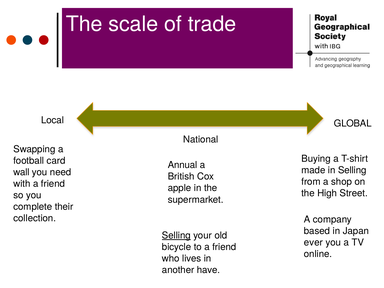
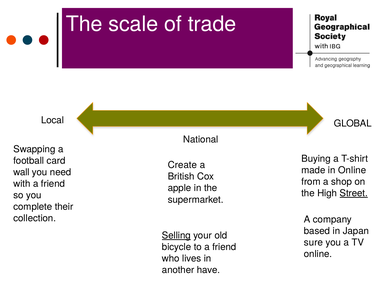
Annual: Annual -> Create
in Selling: Selling -> Online
Street underline: none -> present
ever: ever -> sure
